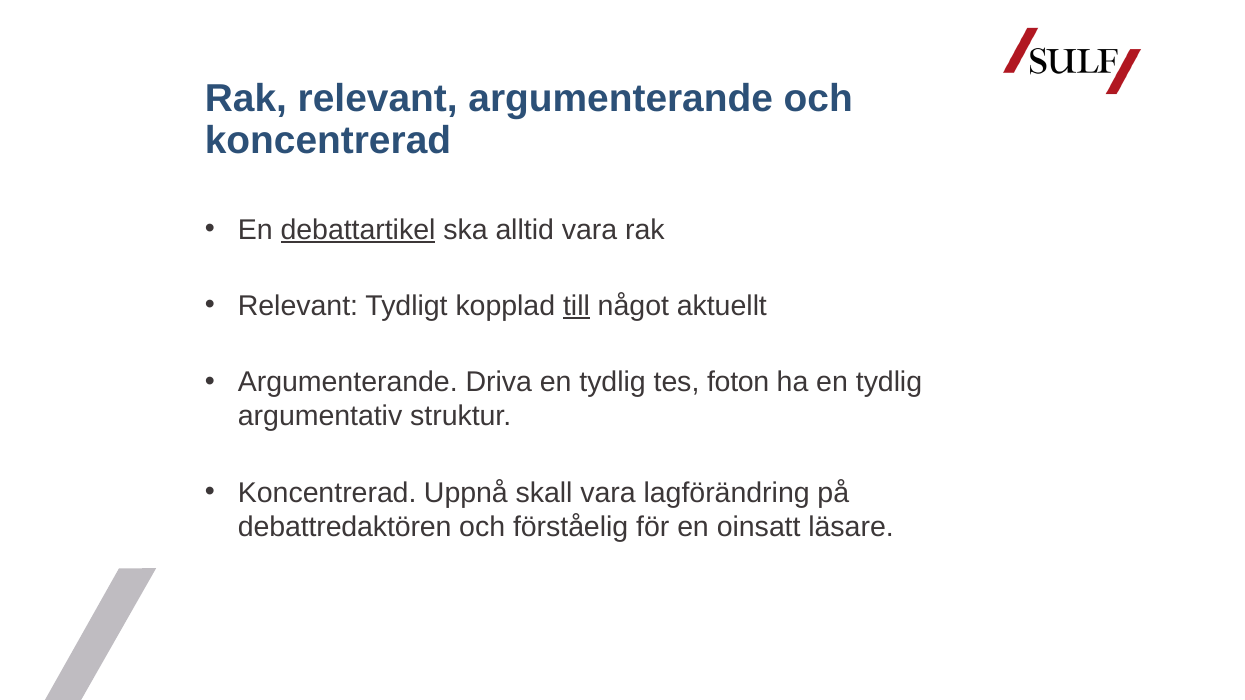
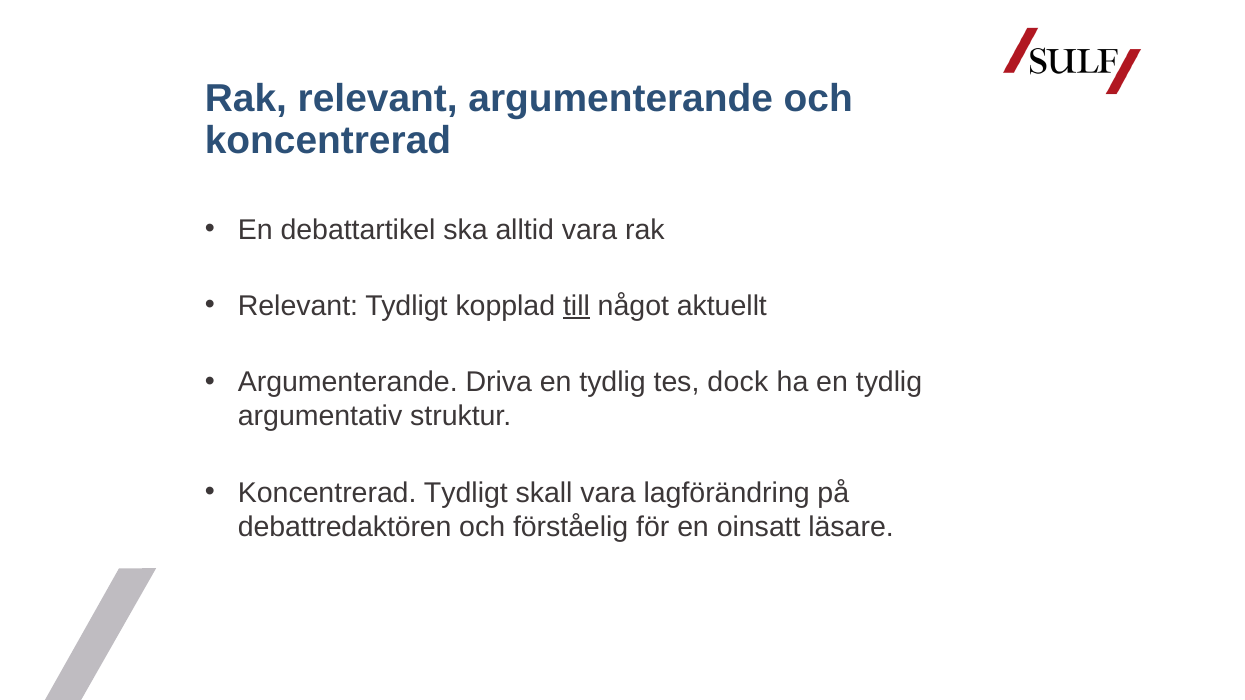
debattartikel underline: present -> none
foton: foton -> dock
Koncentrerad Uppnå: Uppnå -> Tydligt
